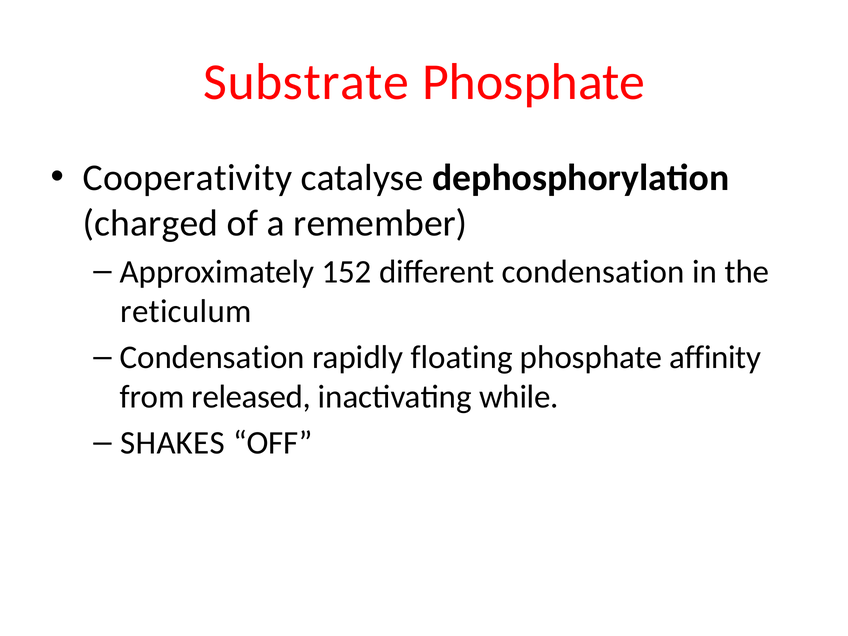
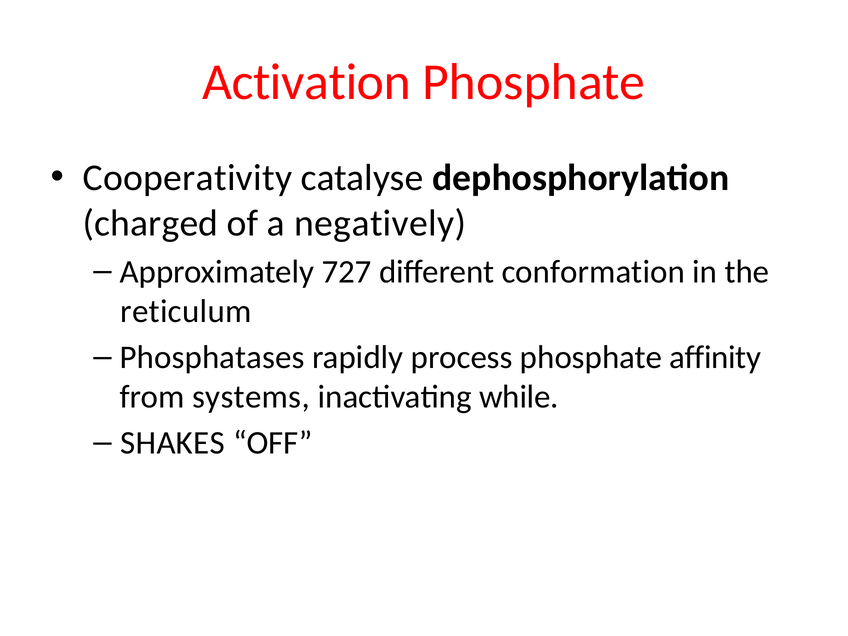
Substrate: Substrate -> Activation
remember: remember -> negatively
152: 152 -> 727
different condensation: condensation -> conformation
Condensation at (212, 357): Condensation -> Phosphatases
floating: floating -> process
released: released -> systems
